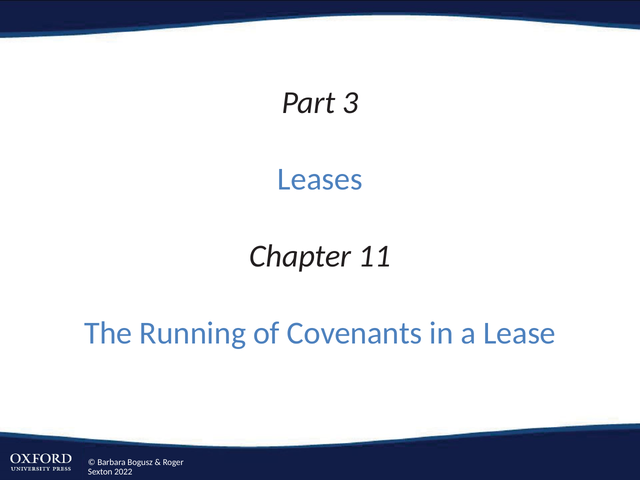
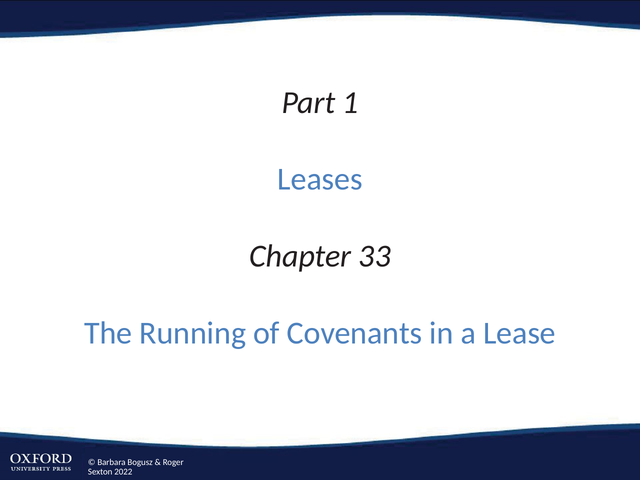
3: 3 -> 1
11: 11 -> 33
